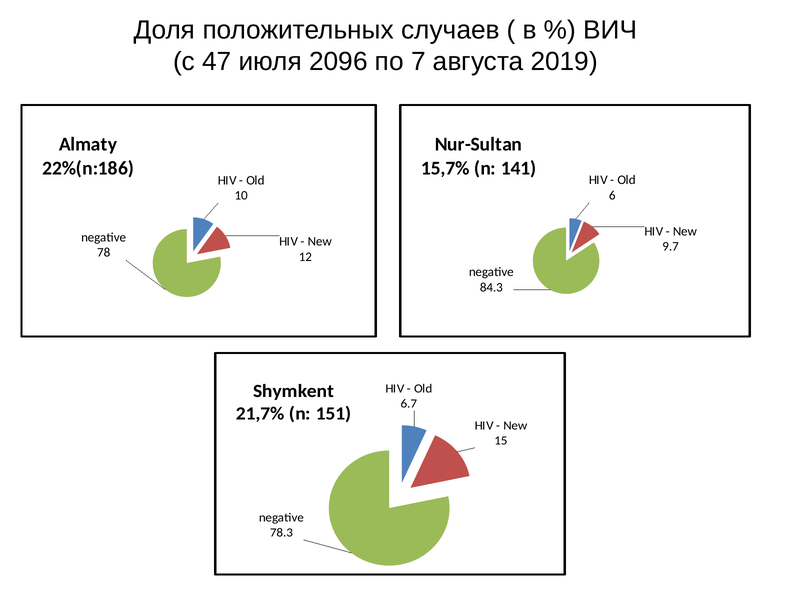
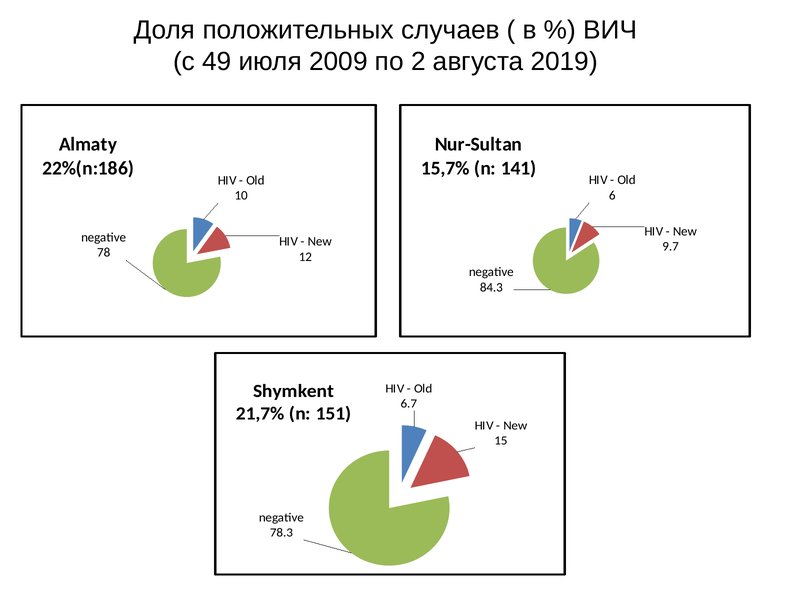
47: 47 -> 49
2096: 2096 -> 2009
7: 7 -> 2
